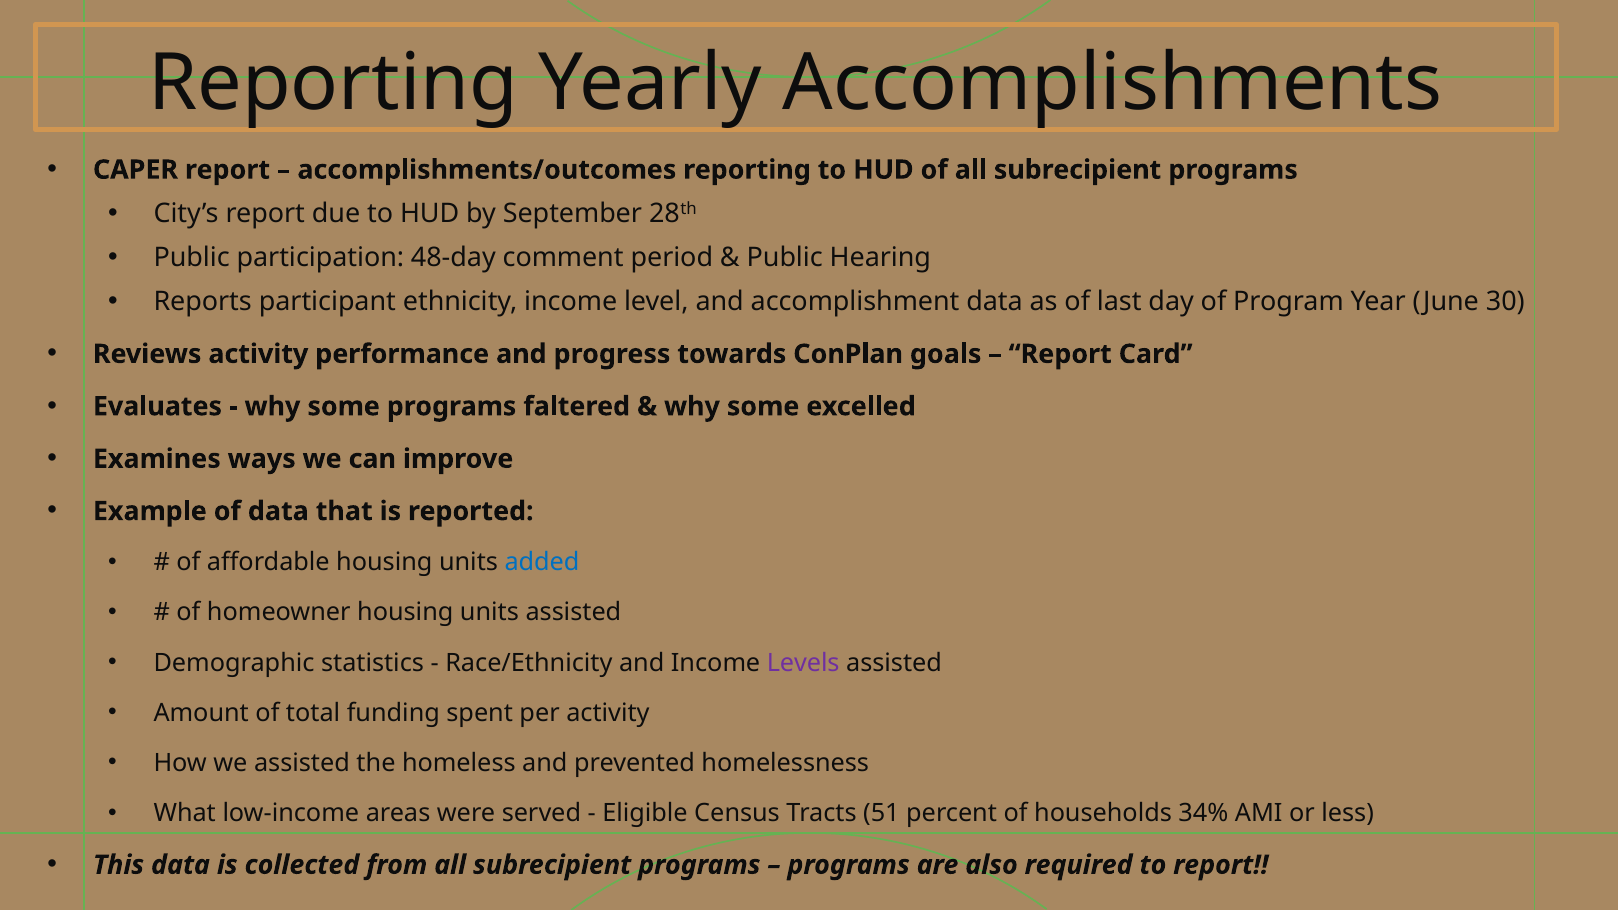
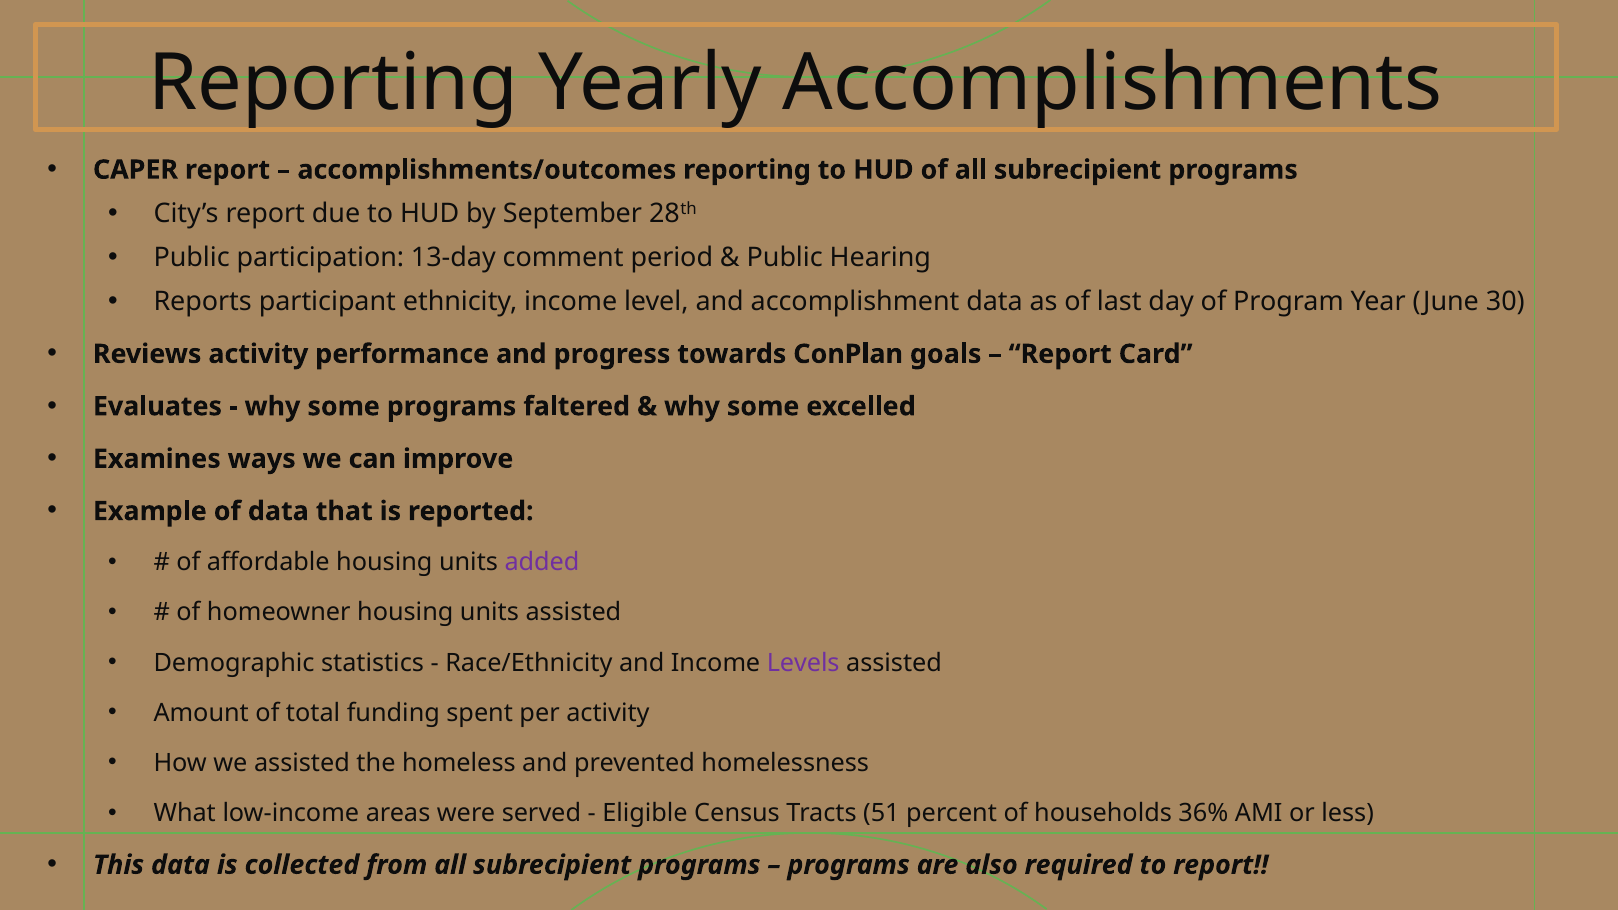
48-day: 48-day -> 13-day
added colour: blue -> purple
34%: 34% -> 36%
